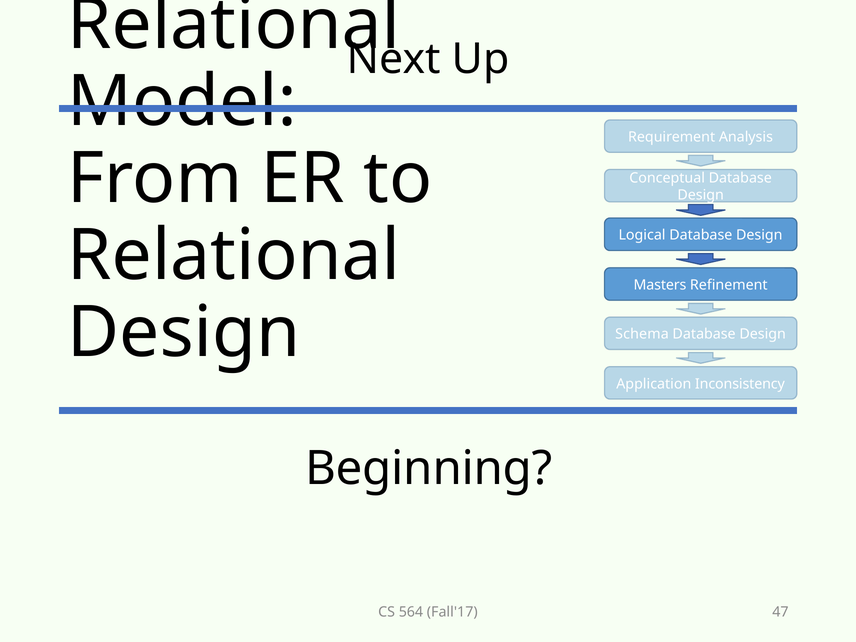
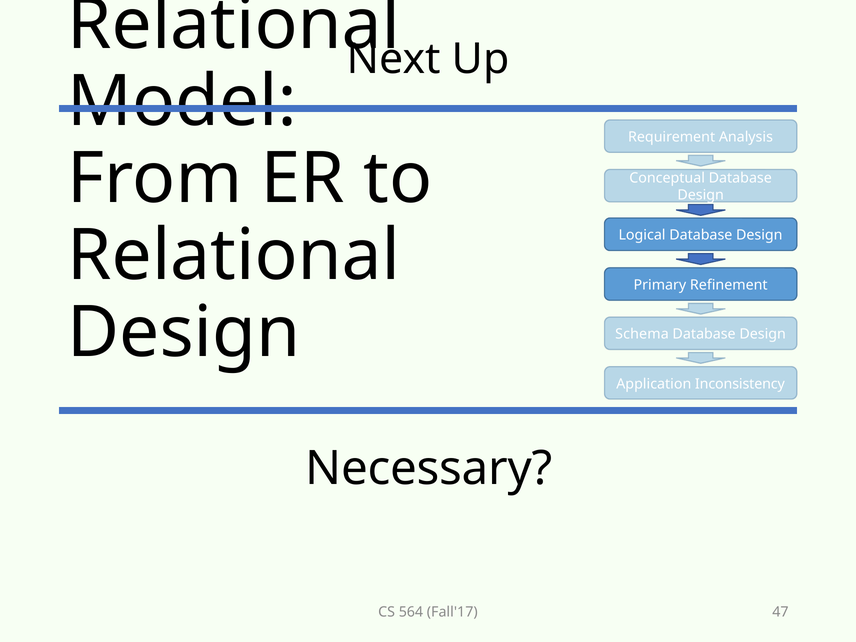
Masters: Masters -> Primary
Beginning: Beginning -> Necessary
